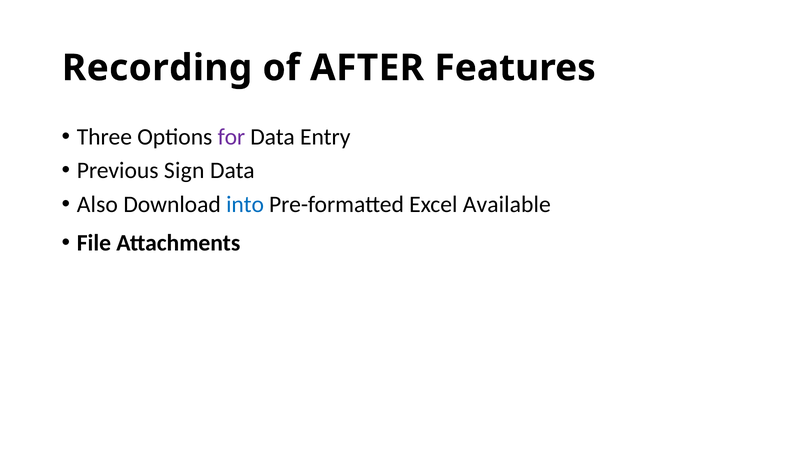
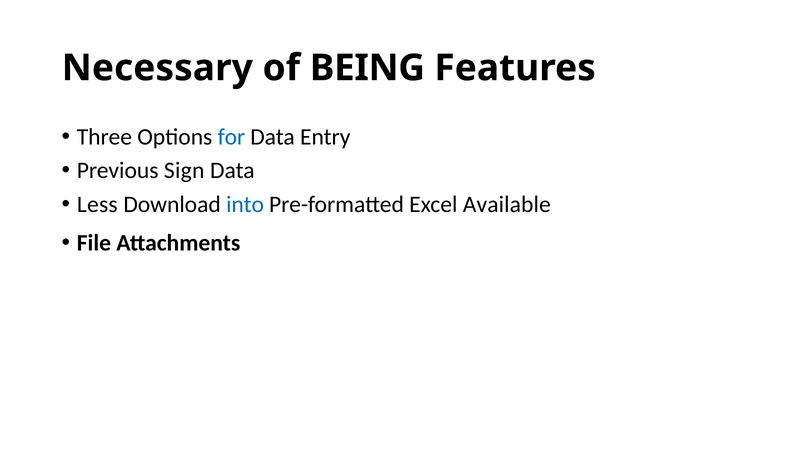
Recording: Recording -> Necessary
AFTER: AFTER -> BEING
for colour: purple -> blue
Also: Also -> Less
